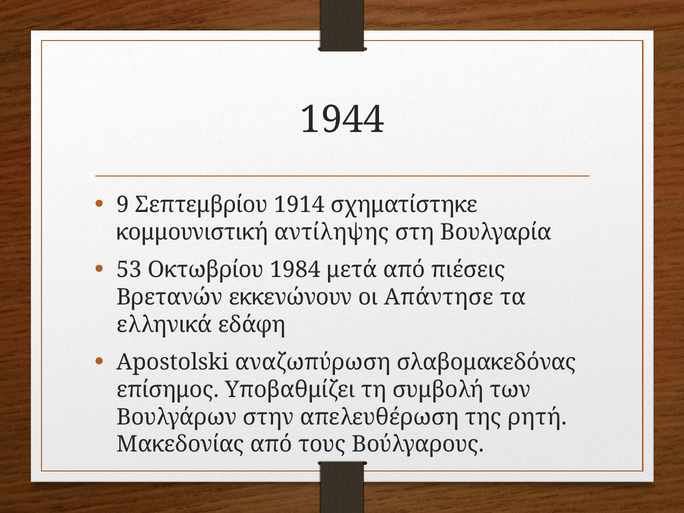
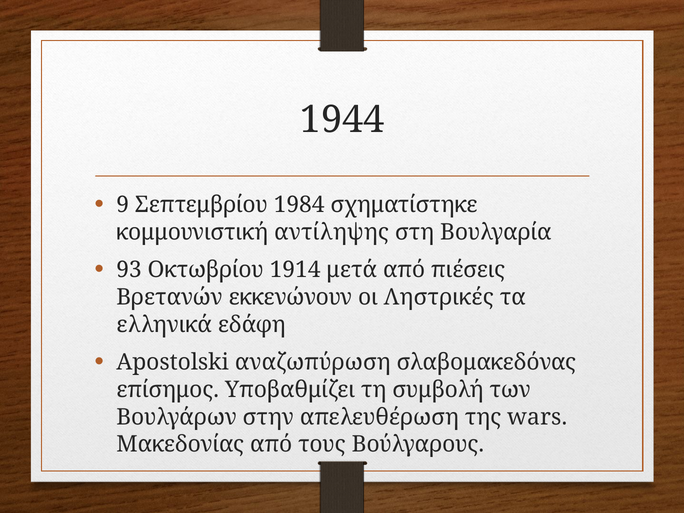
1914: 1914 -> 1984
53: 53 -> 93
1984: 1984 -> 1914
Απάντησε: Απάντησε -> Ληστρικές
ρητή: ρητή -> wars
